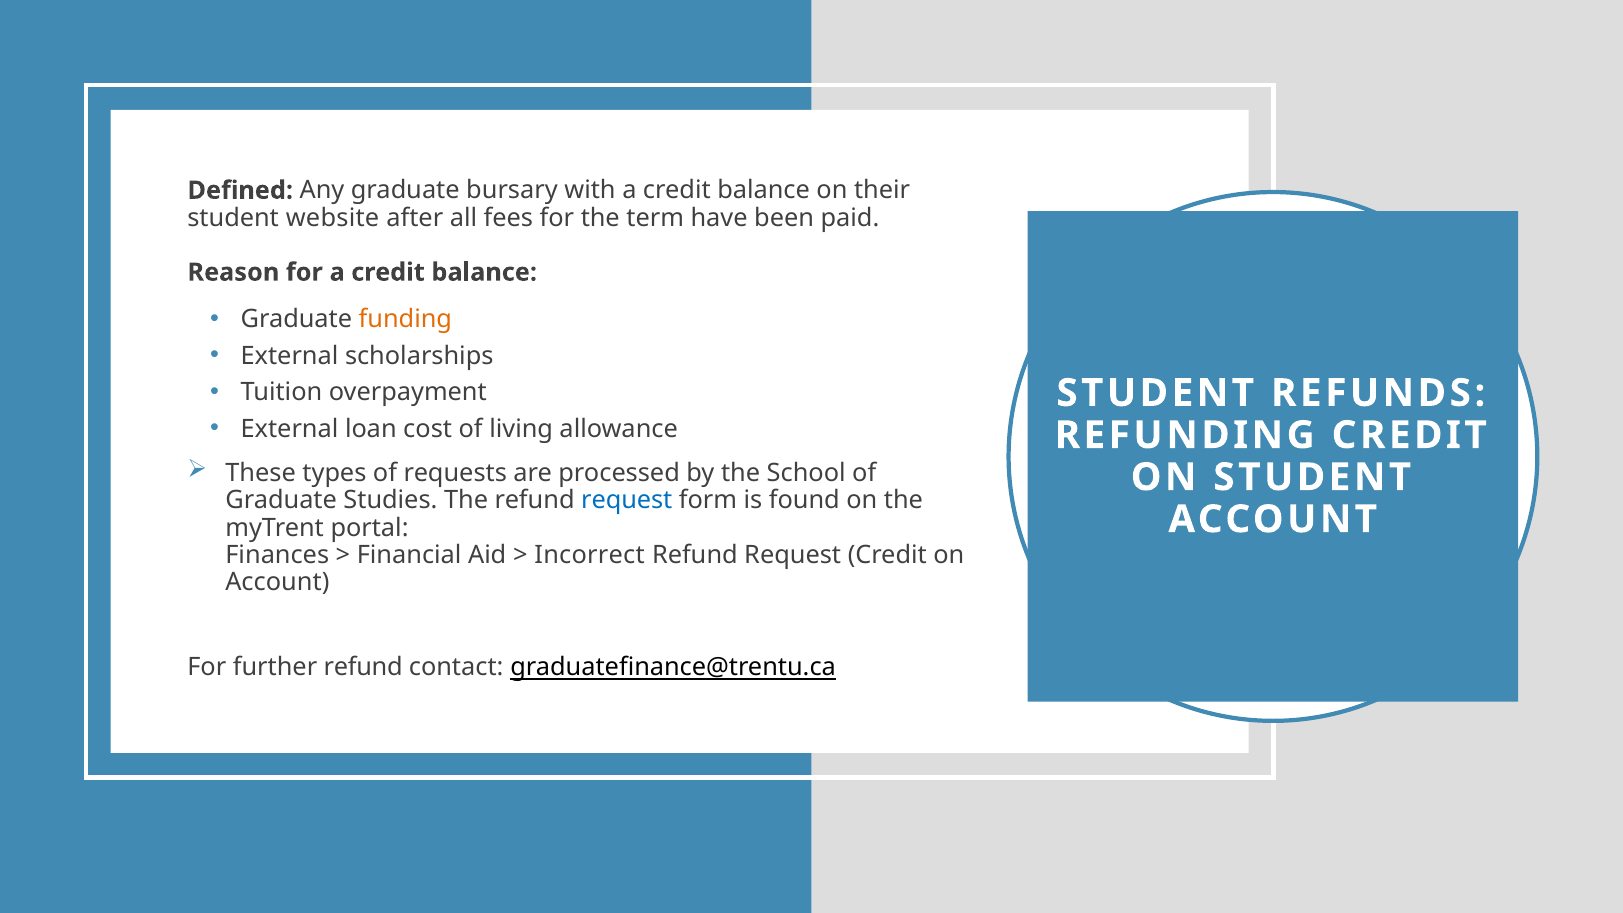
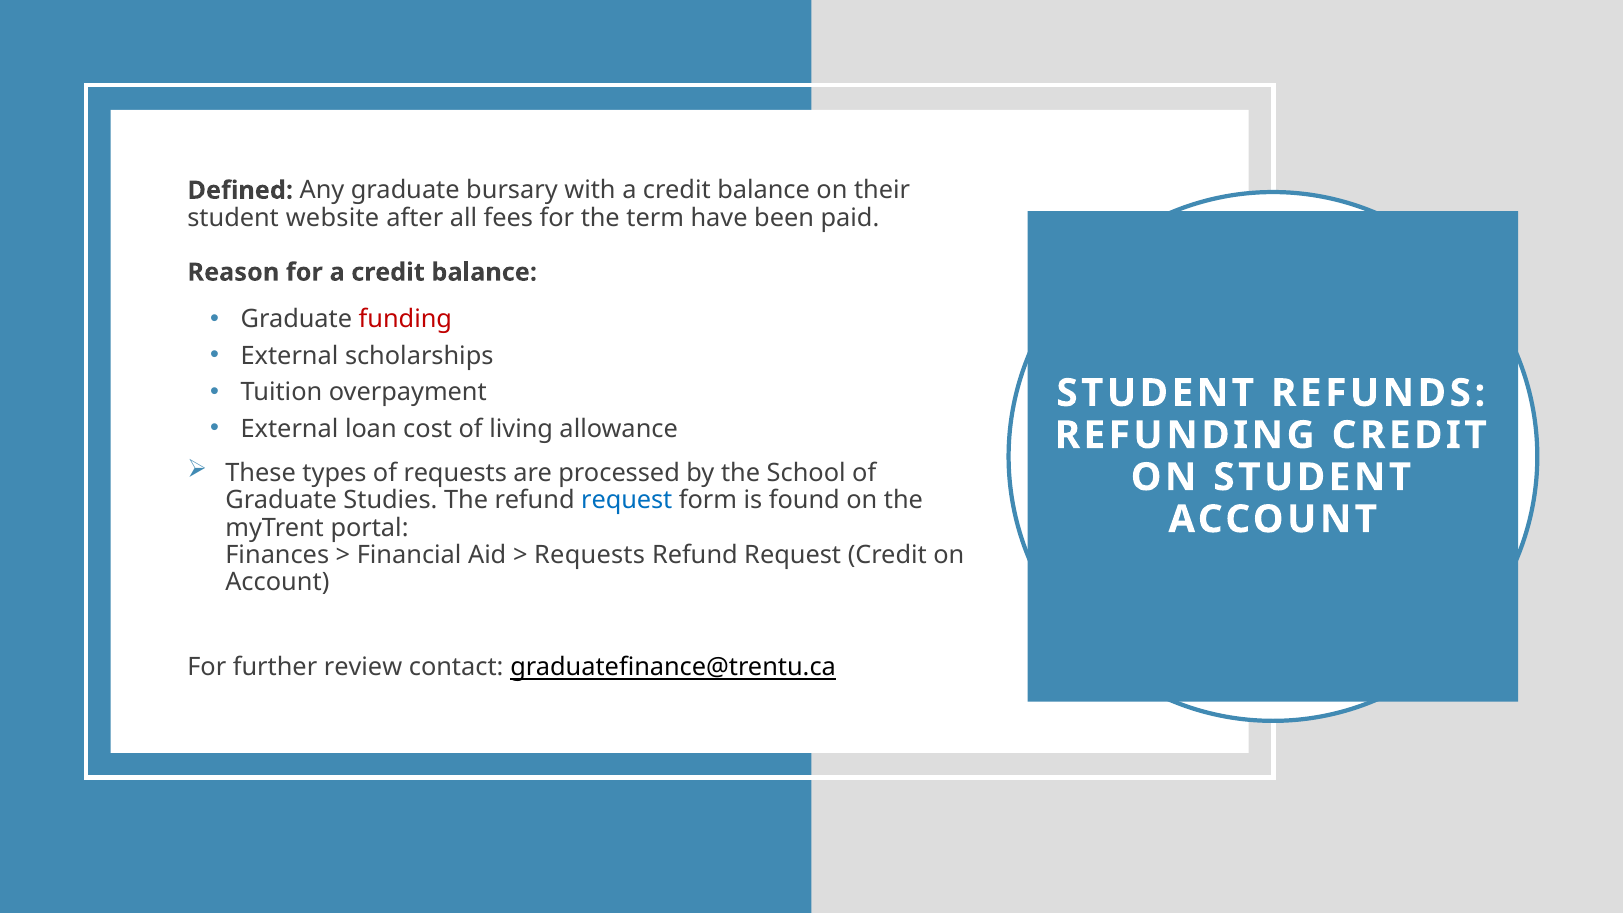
funding colour: orange -> red
Incorrect at (590, 555): Incorrect -> Requests
further refund: refund -> review
